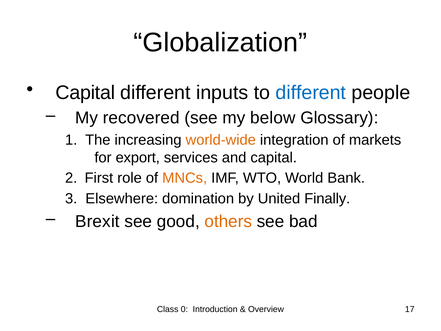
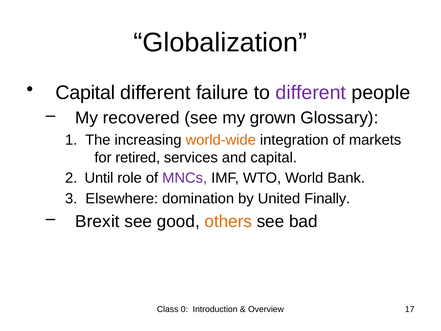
inputs: inputs -> failure
different at (311, 93) colour: blue -> purple
below: below -> grown
export: export -> retired
First: First -> Until
MNCs colour: orange -> purple
